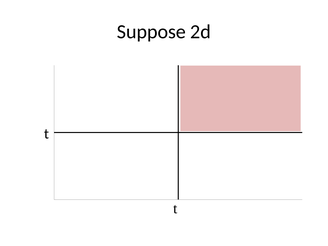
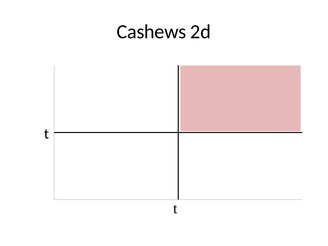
Suppose: Suppose -> Cashews
